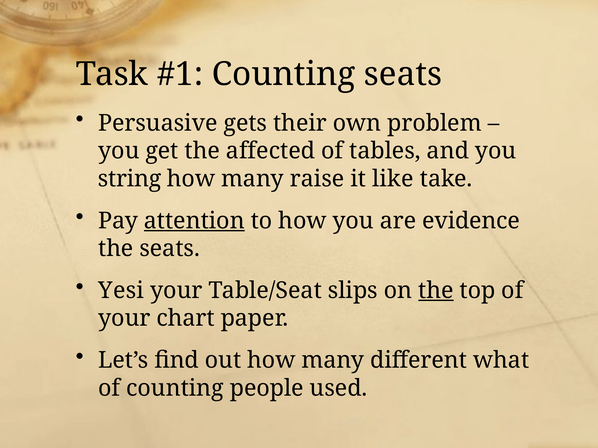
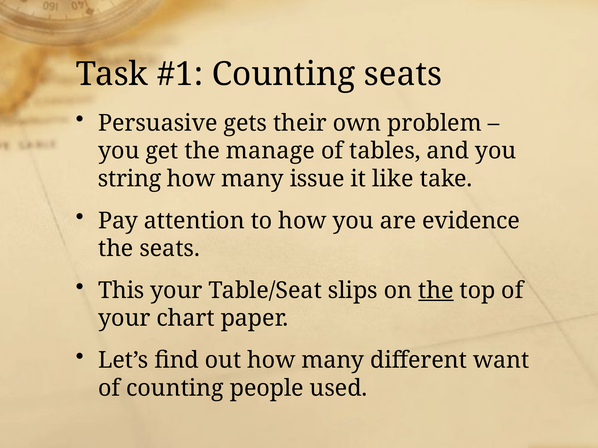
affected: affected -> manage
raise: raise -> issue
attention underline: present -> none
Yesi: Yesi -> This
what: what -> want
